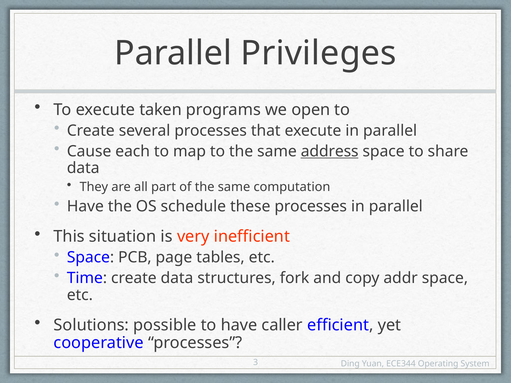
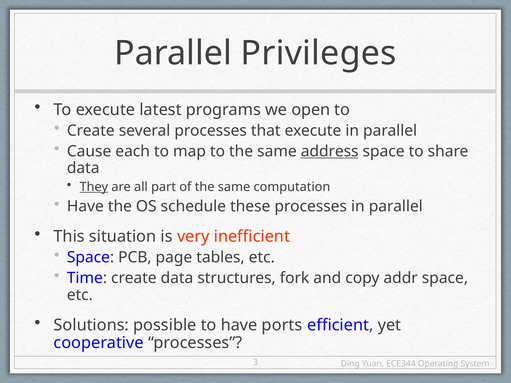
taken: taken -> latest
They underline: none -> present
caller: caller -> ports
